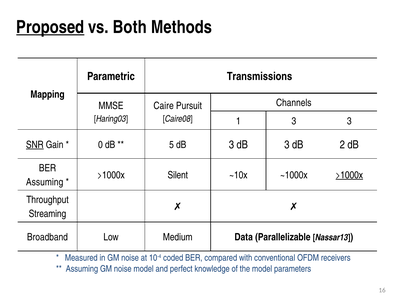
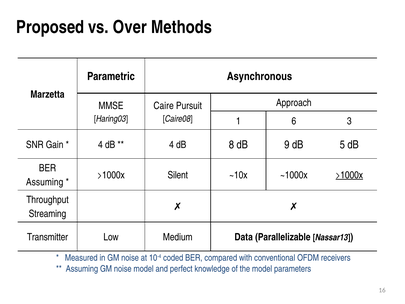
Proposed underline: present -> none
Both: Both -> Over
Transmissions: Transmissions -> Asynchronous
Mapping: Mapping -> Marzetta
Channels: Channels -> Approach
1 3: 3 -> 6
SNR underline: present -> none
0 at (100, 145): 0 -> 4
5 at (171, 145): 5 -> 4
3 at (231, 145): 3 -> 8
3 at (287, 145): 3 -> 9
2: 2 -> 5
Broadband: Broadband -> Transmitter
